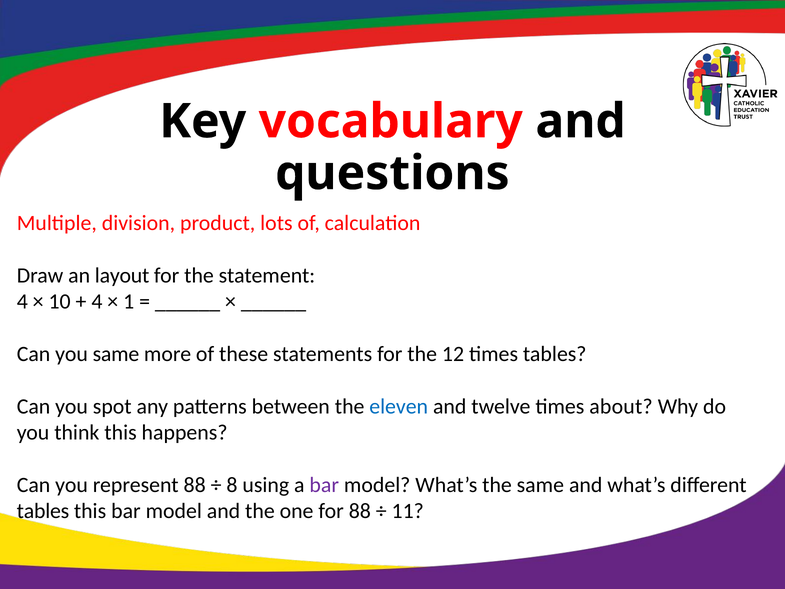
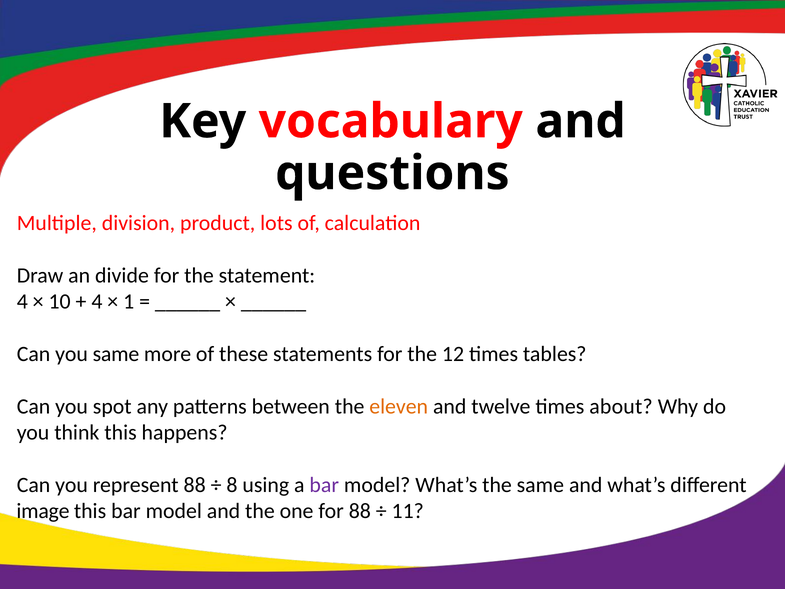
layout: layout -> divide
eleven colour: blue -> orange
tables at (43, 511): tables -> image
